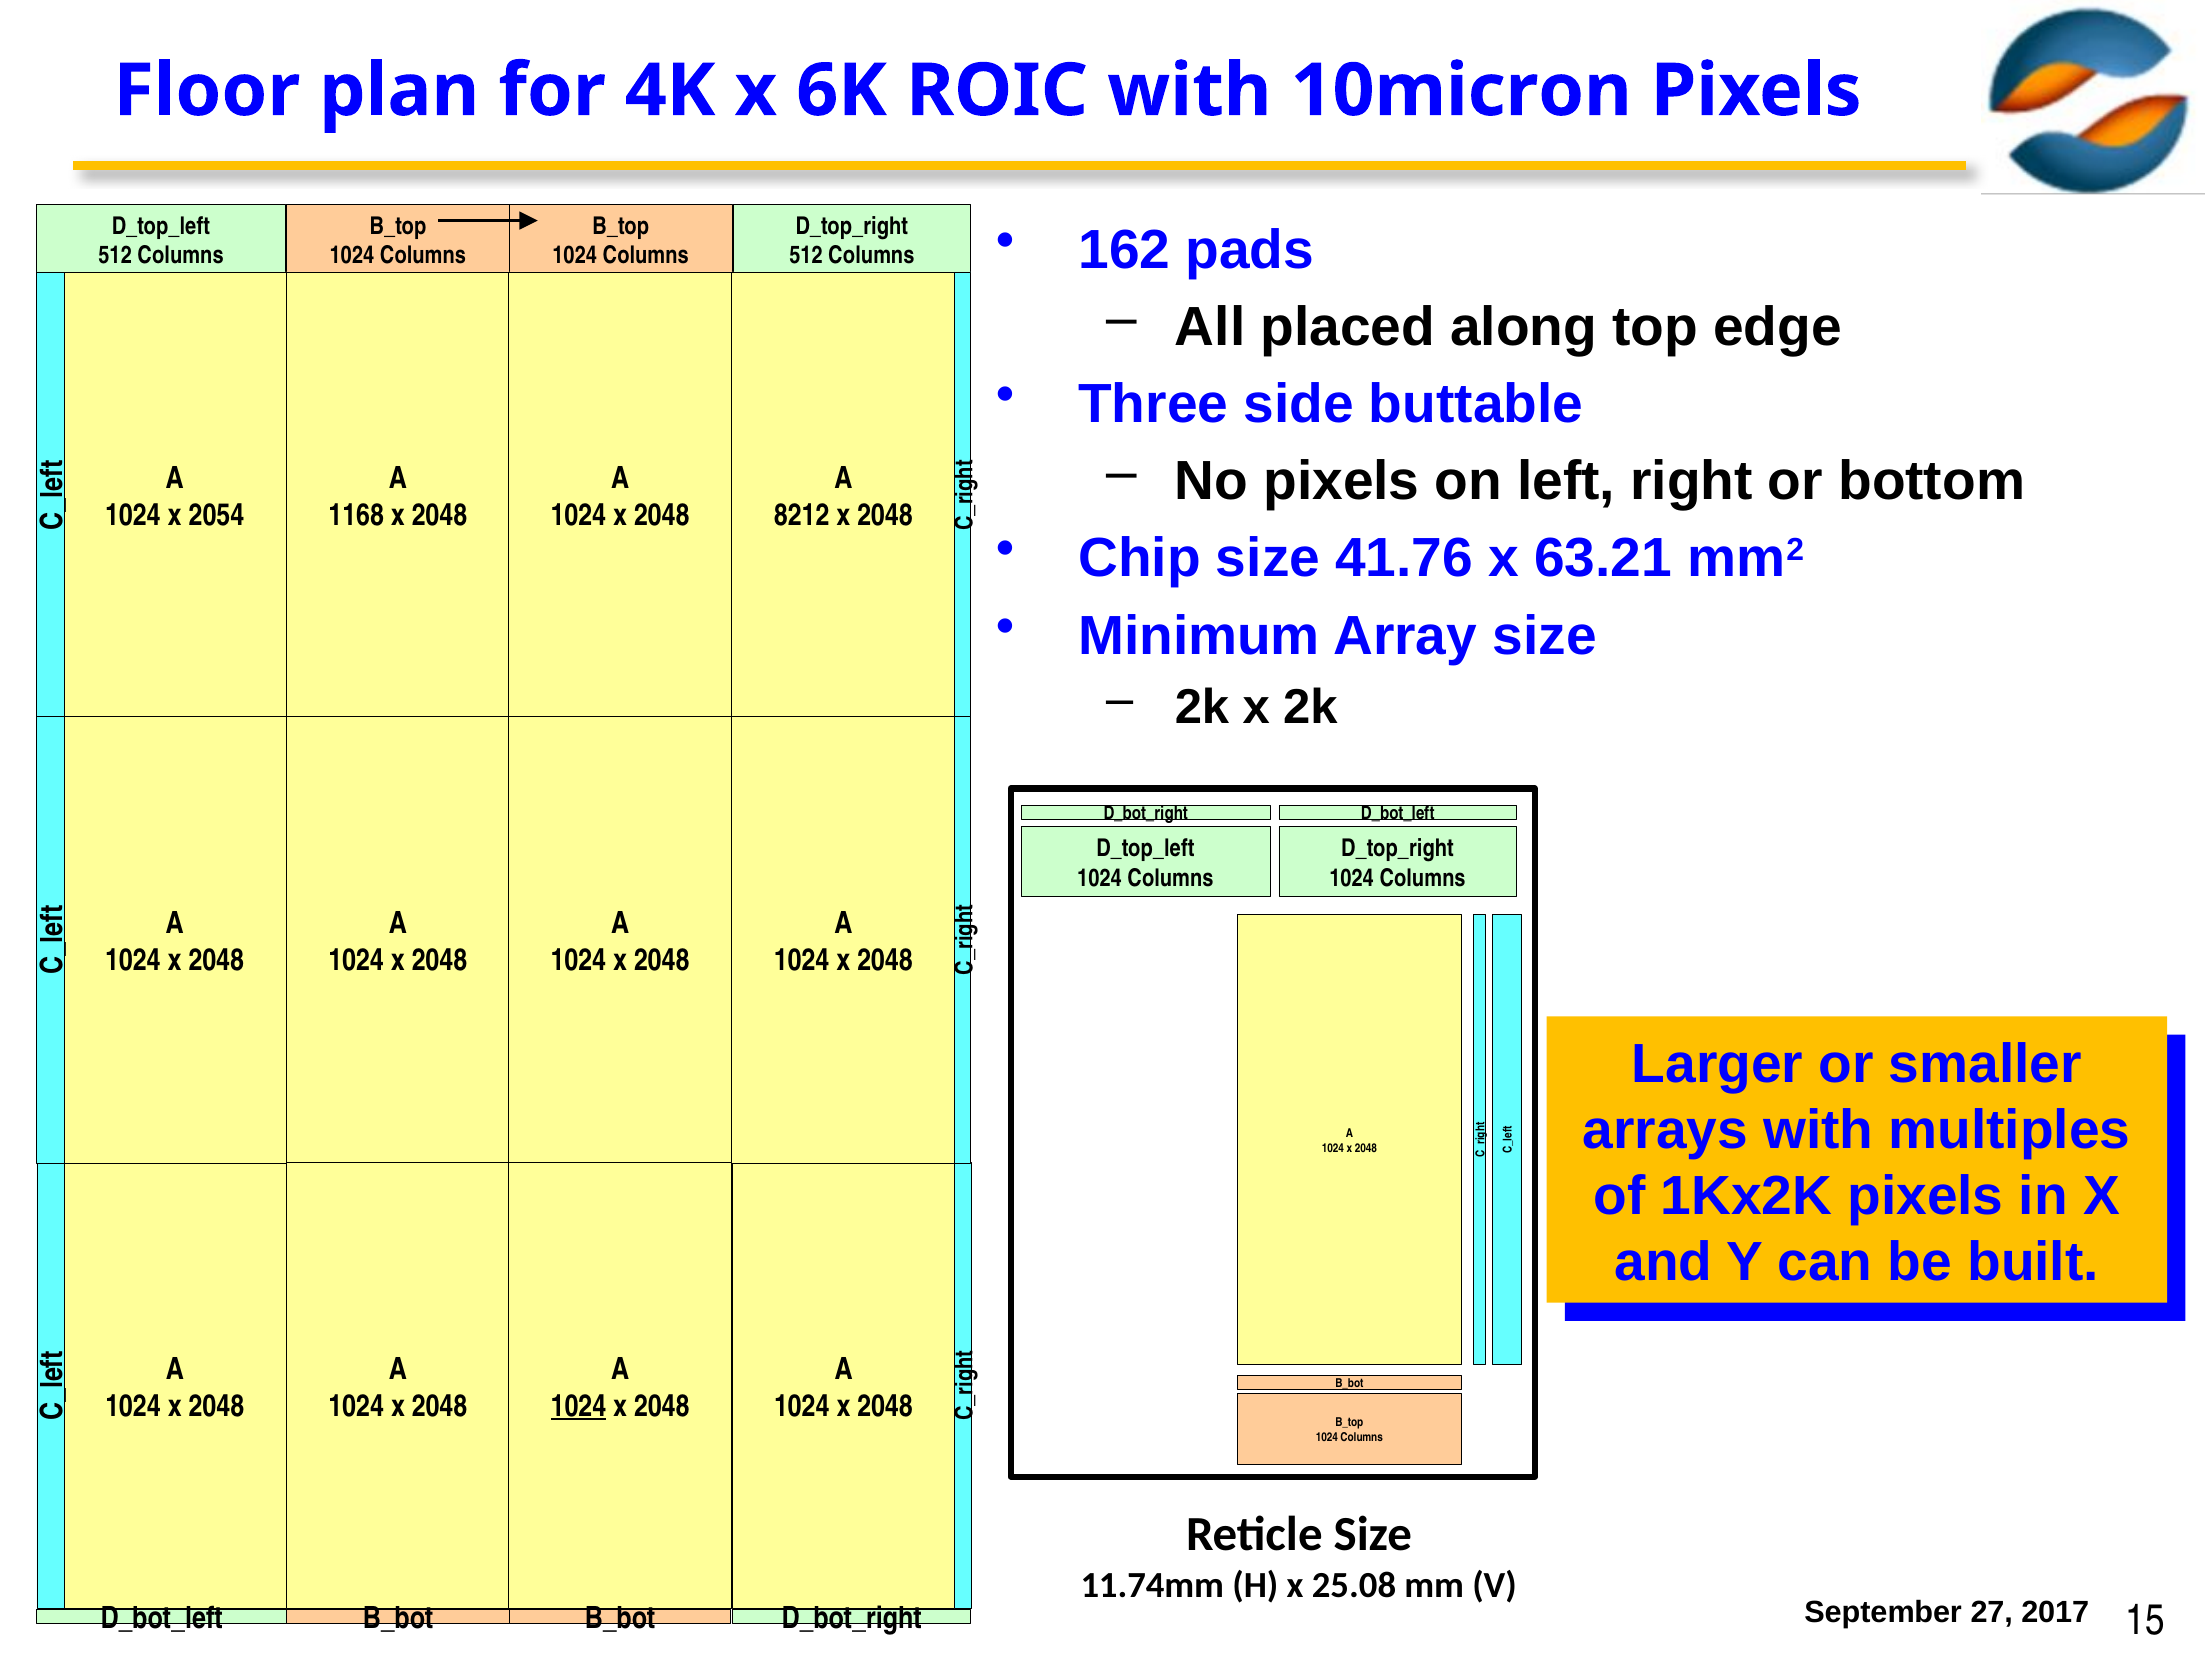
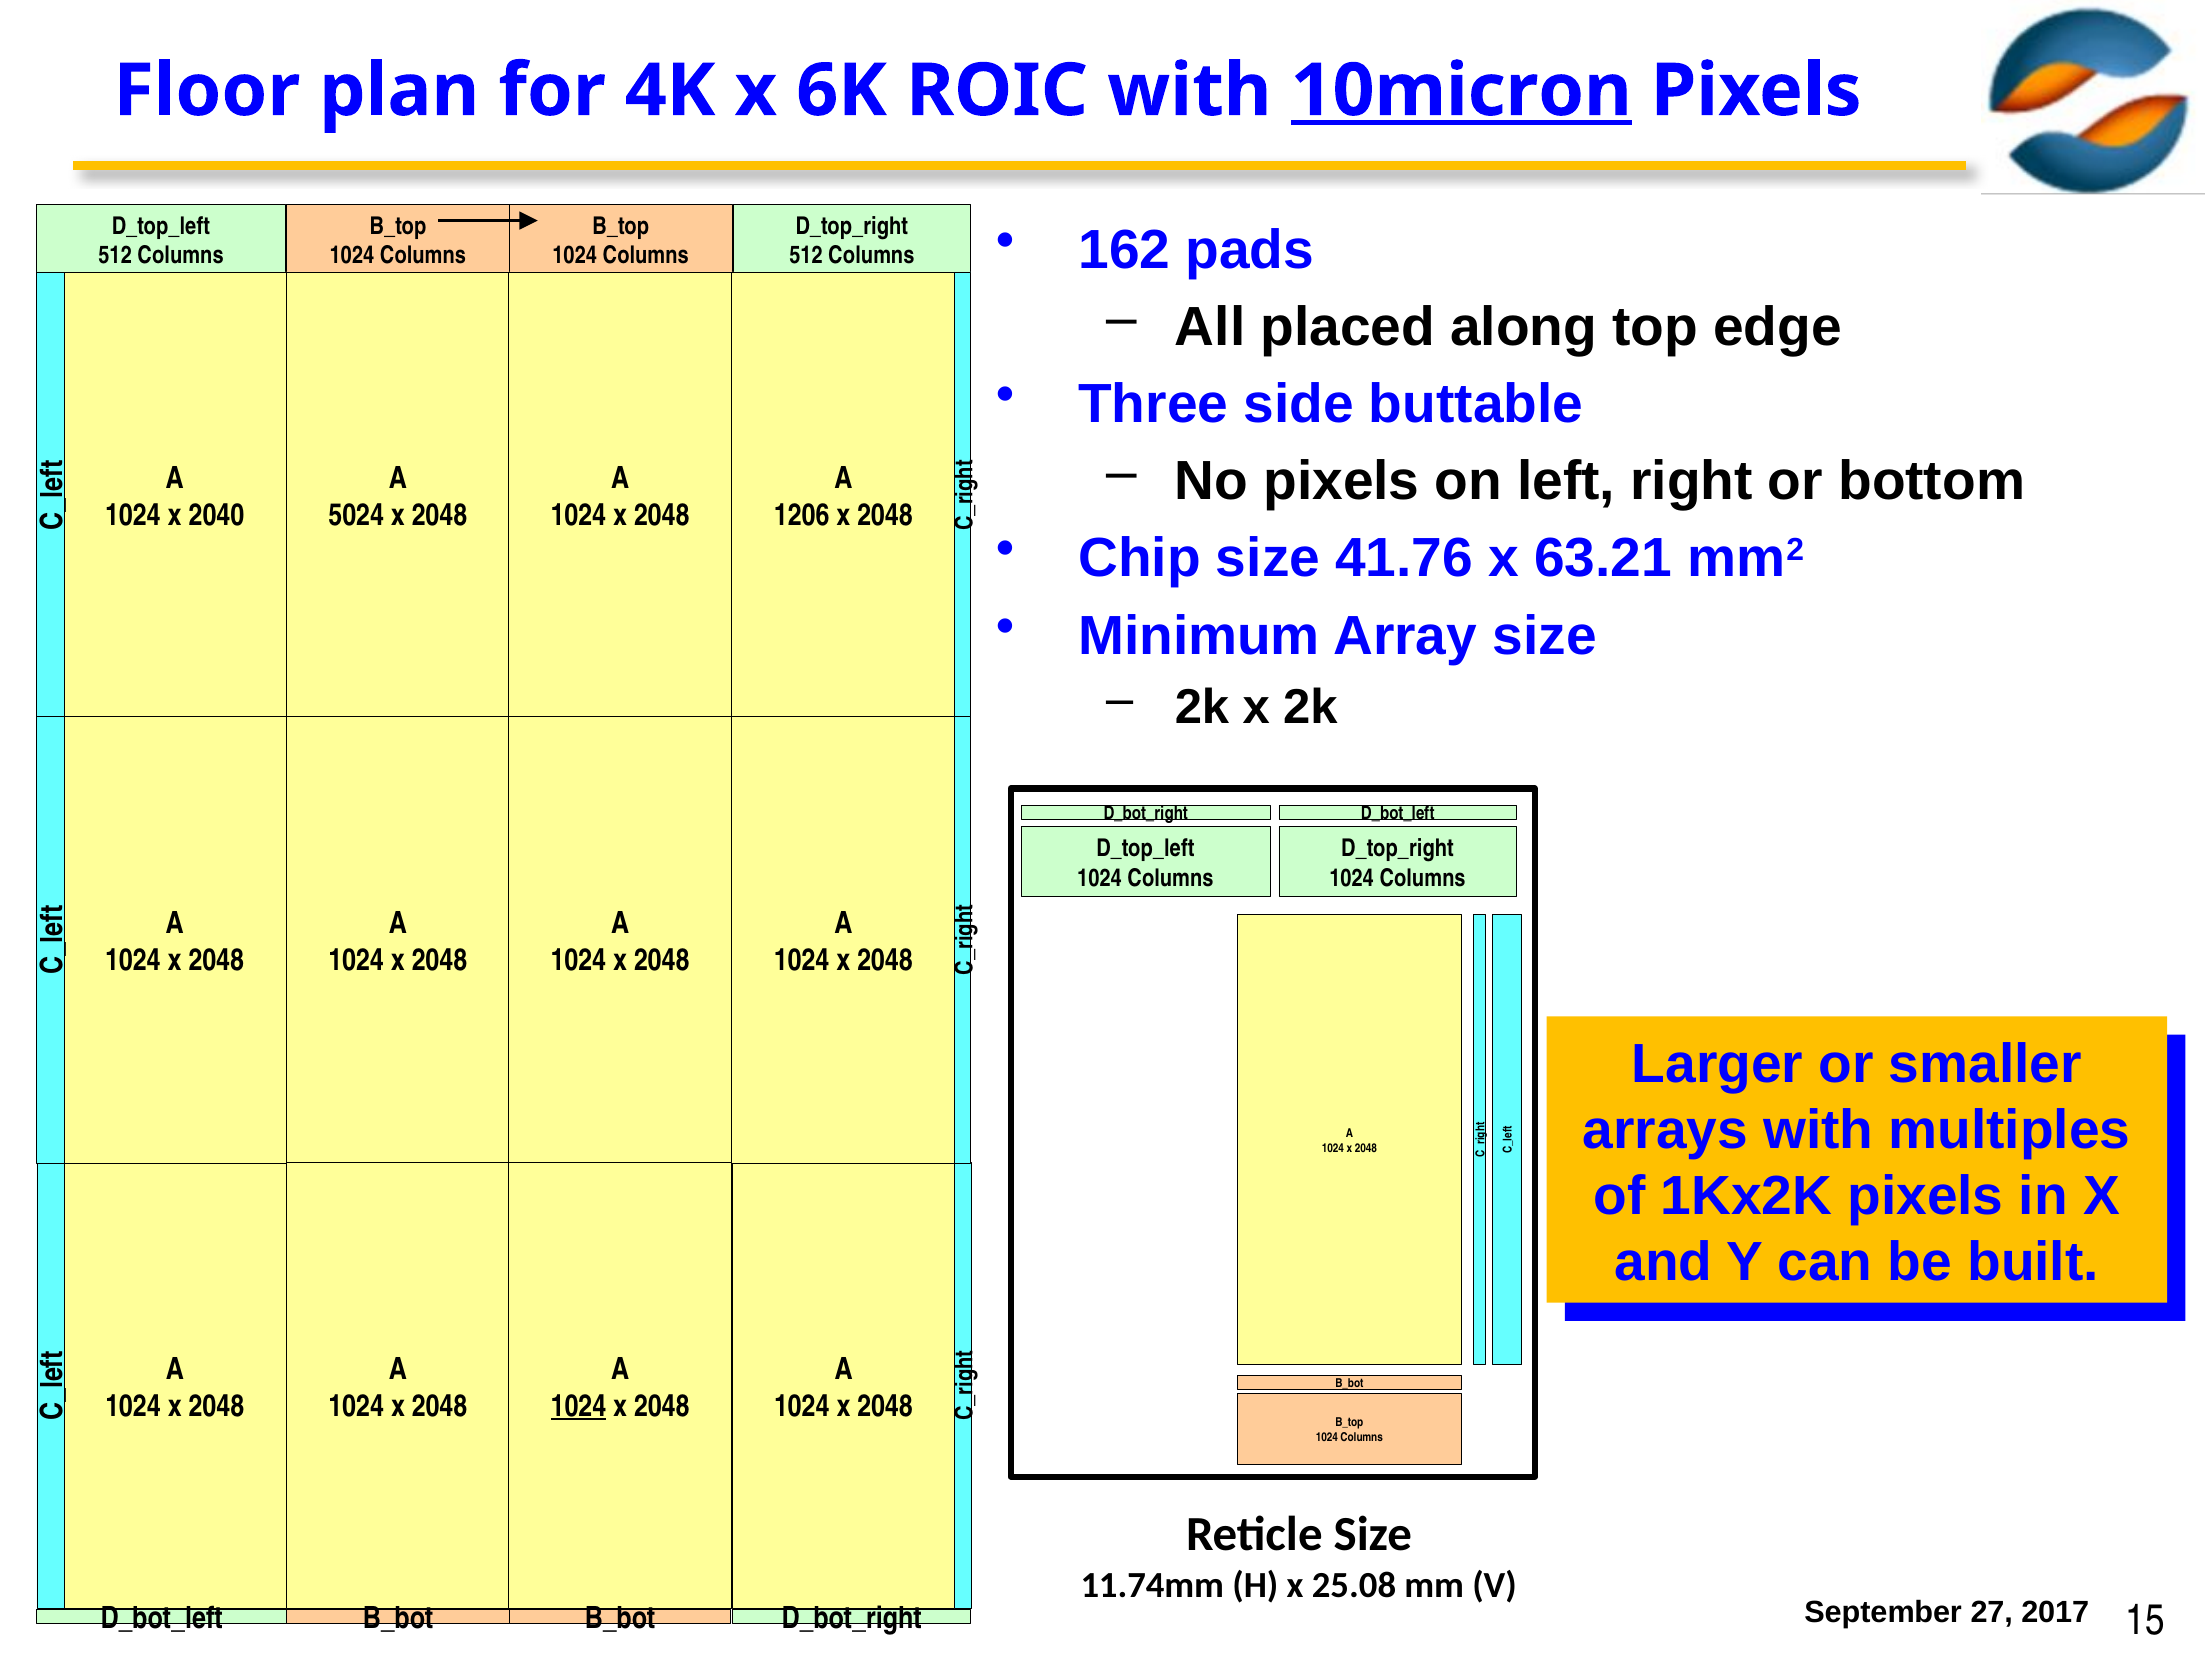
10micron underline: none -> present
2054: 2054 -> 2040
1168: 1168 -> 5024
8212: 8212 -> 1206
